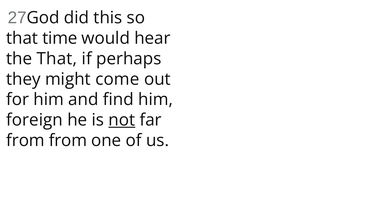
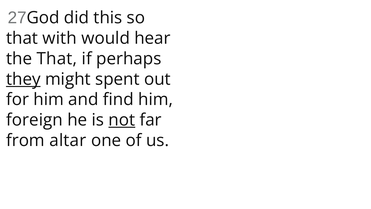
time: time -> with
they underline: none -> present
come: come -> spent
from from: from -> altar
